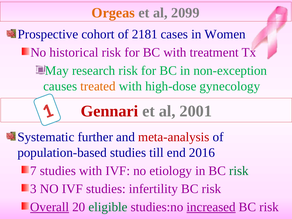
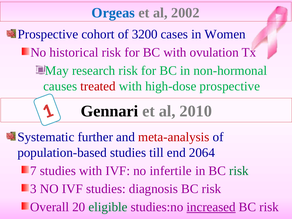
Orgeas colour: orange -> blue
2099: 2099 -> 2002
2181: 2181 -> 3200
treatment: treatment -> ovulation
non-exception: non-exception -> non-hormonal
treated colour: orange -> red
high-dose gynecology: gynecology -> prospective
Gennari colour: red -> black
2001: 2001 -> 2010
2016: 2016 -> 2064
etiology: etiology -> infertile
infertility: infertility -> diagnosis
Overall underline: present -> none
